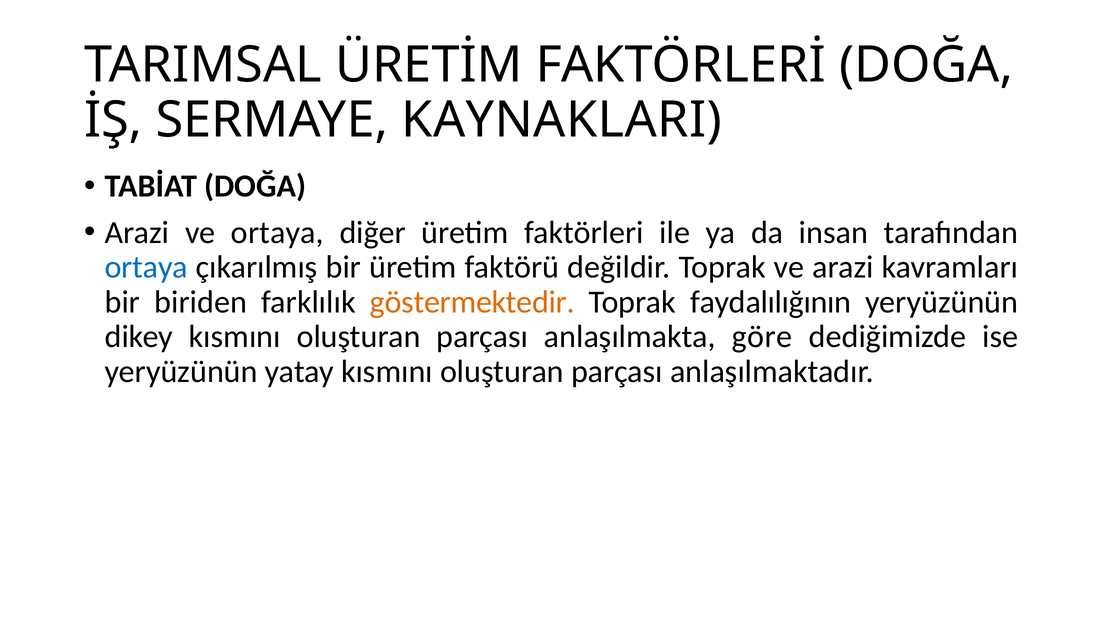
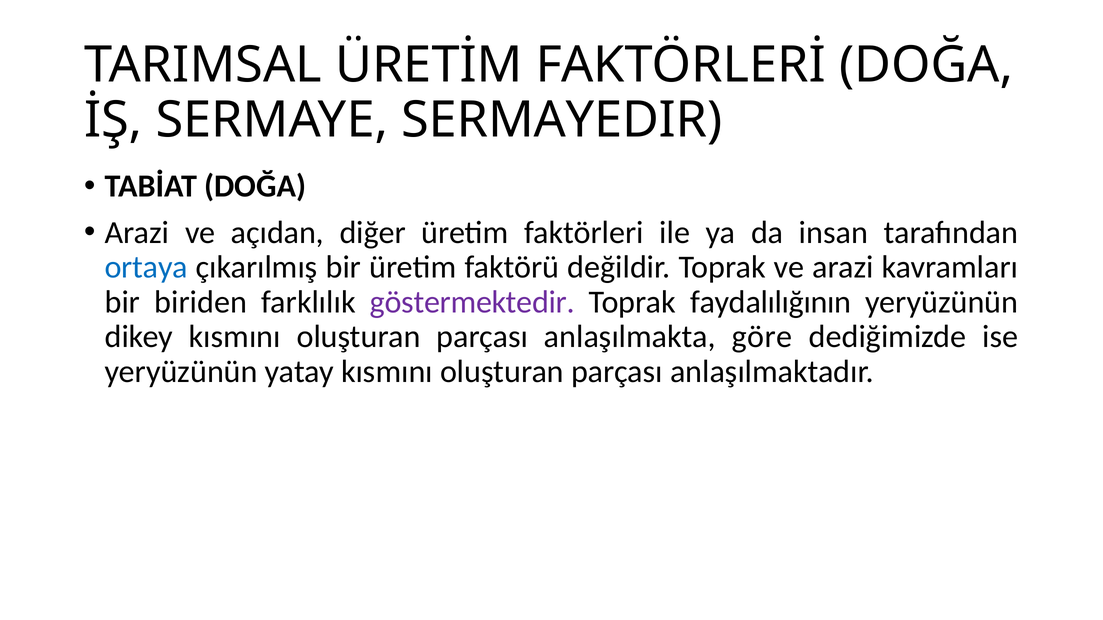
KAYNAKLARI: KAYNAKLARI -> SERMAYEDIR
ve ortaya: ortaya -> açıdan
göstermektedir colour: orange -> purple
